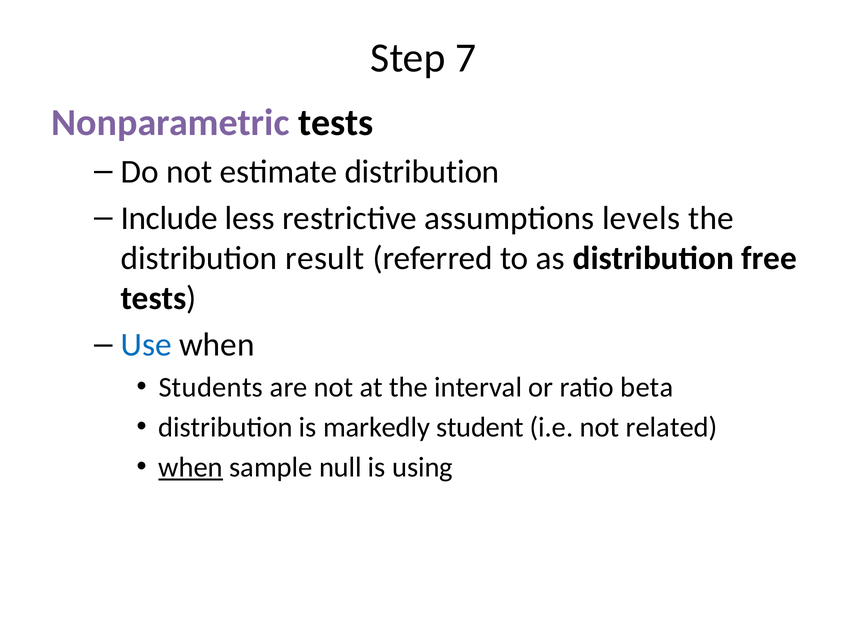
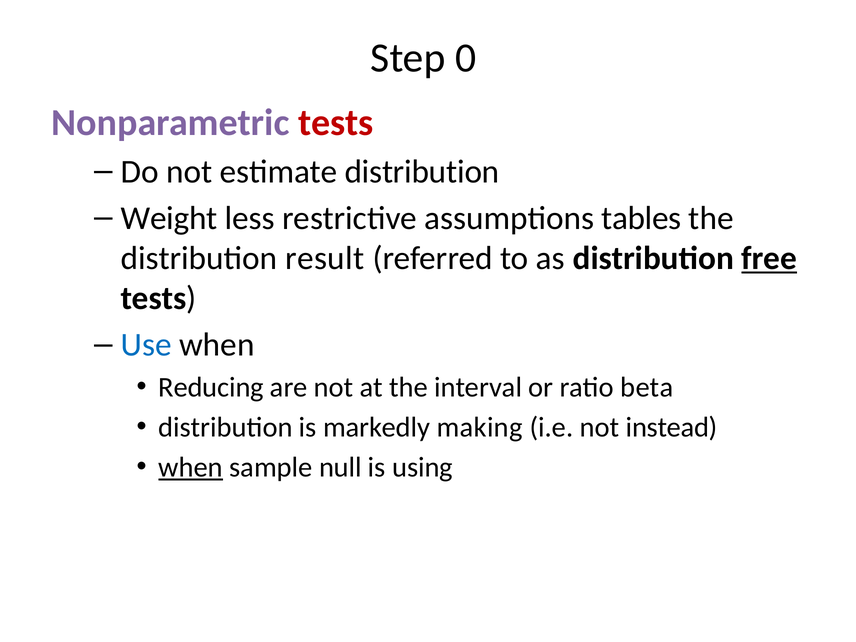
7: 7 -> 0
tests at (336, 123) colour: black -> red
Include: Include -> Weight
levels: levels -> tables
free underline: none -> present
Students: Students -> Reducing
student: student -> making
related: related -> instead
